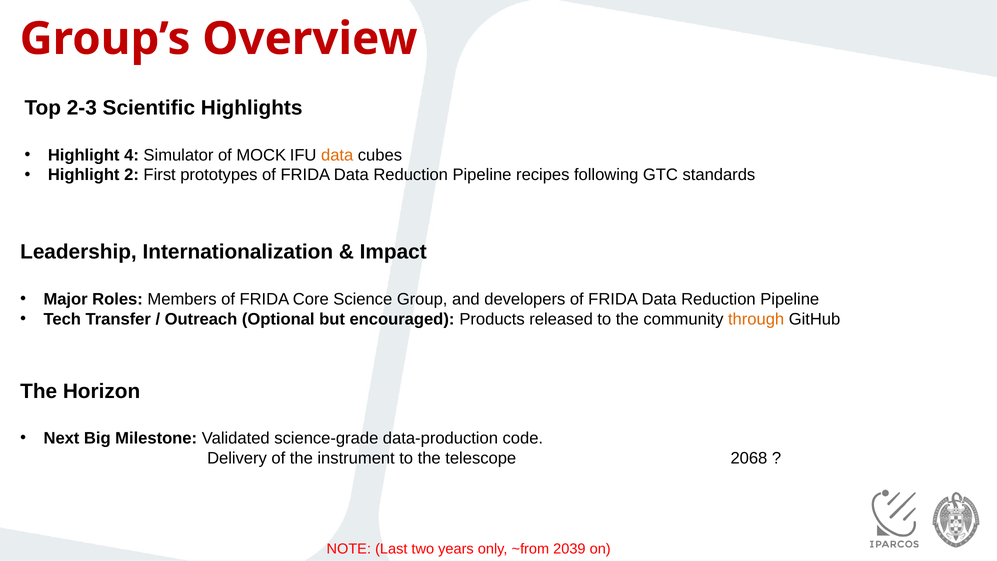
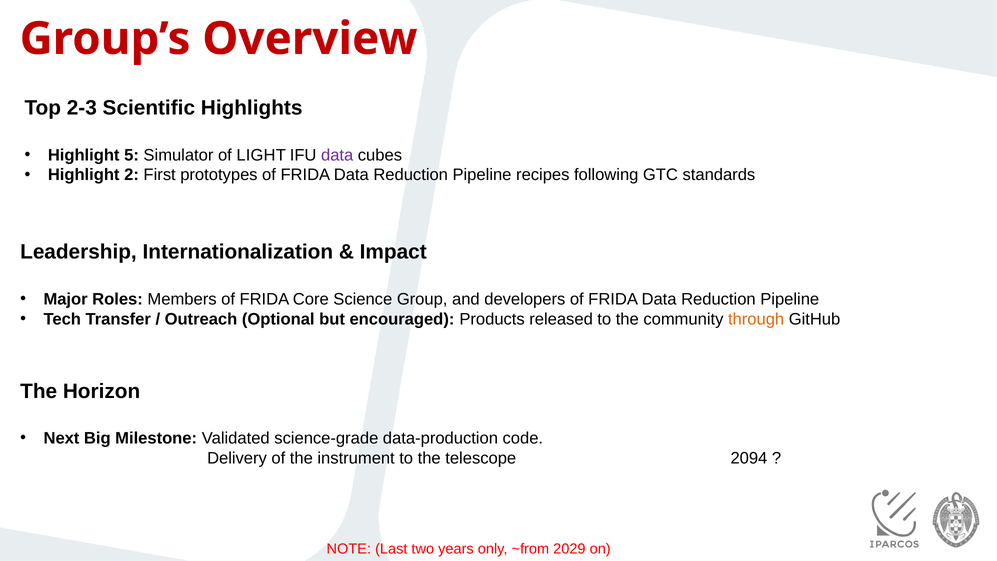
4: 4 -> 5
MOCK: MOCK -> LIGHT
data at (337, 155) colour: orange -> purple
2068: 2068 -> 2094
2039: 2039 -> 2029
